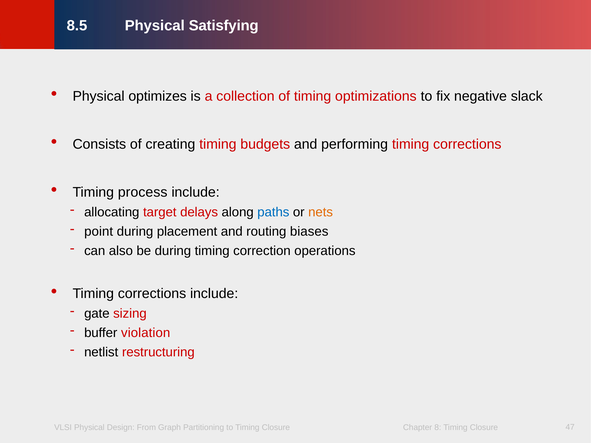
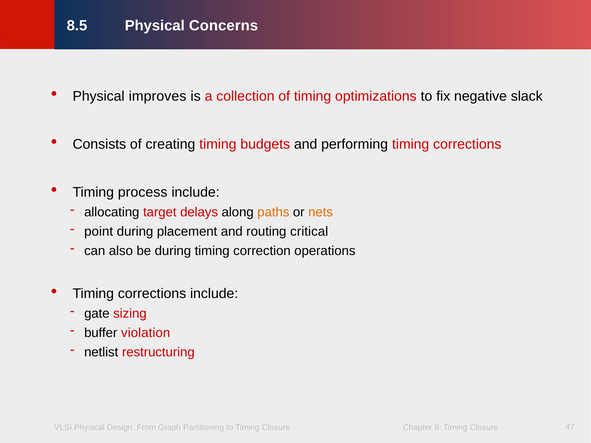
Satisfying: Satisfying -> Concerns
optimizes: optimizes -> improves
paths colour: blue -> orange
biases: biases -> critical
